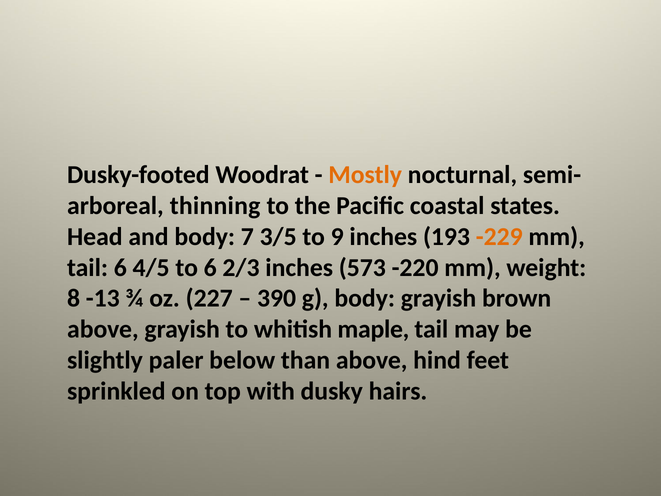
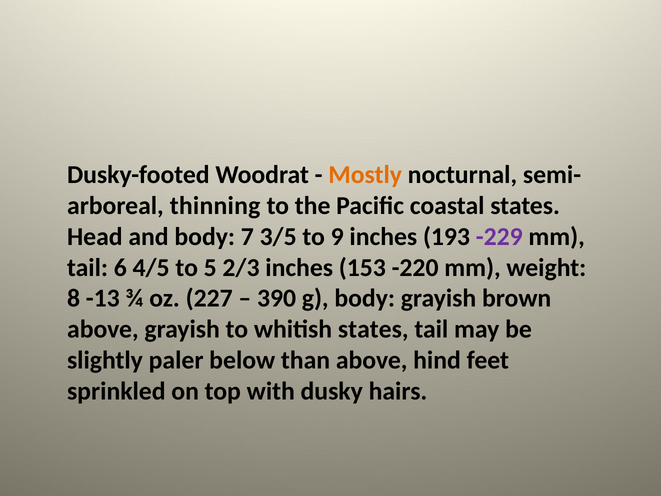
-229 colour: orange -> purple
to 6: 6 -> 5
573: 573 -> 153
whitish maple: maple -> states
